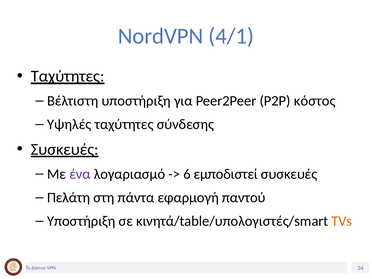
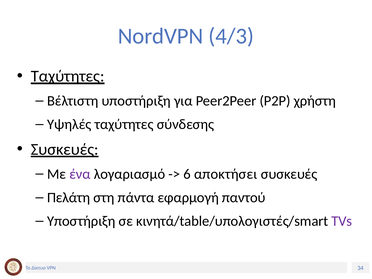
4/1: 4/1 -> 4/3
κόστος: κόστος -> χρήστη
εμποδιστεί: εμποδιστεί -> αποκτήσει
TVs colour: orange -> purple
